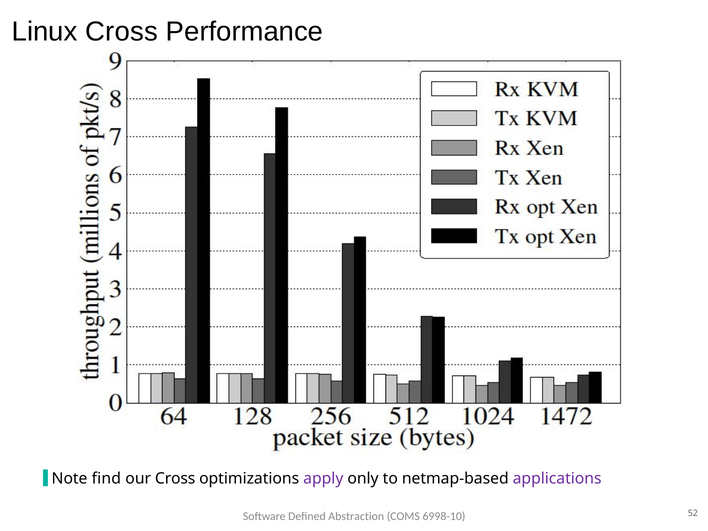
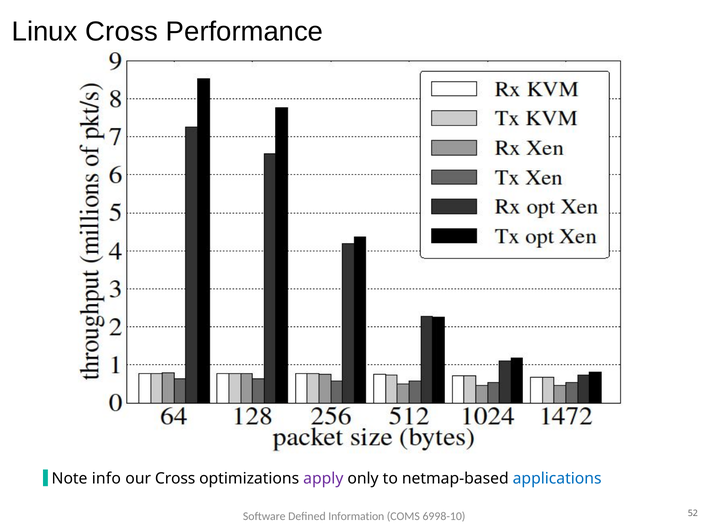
find: find -> info
applications colour: purple -> blue
Abstraction: Abstraction -> Information
